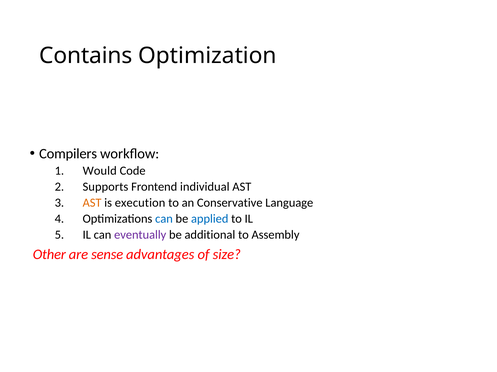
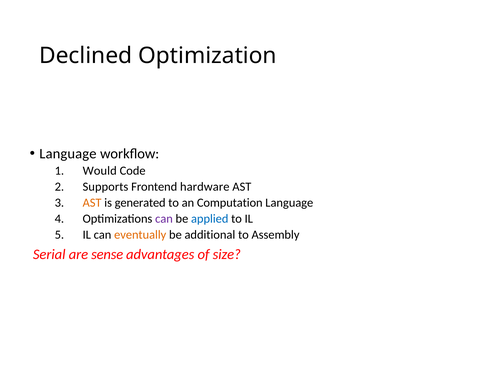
Contains: Contains -> Declined
Compilers at (68, 154): Compilers -> Language
individual: individual -> hardware
execution: execution -> generated
Conservative: Conservative -> Computation
can at (164, 219) colour: blue -> purple
eventually colour: purple -> orange
Other: Other -> Serial
